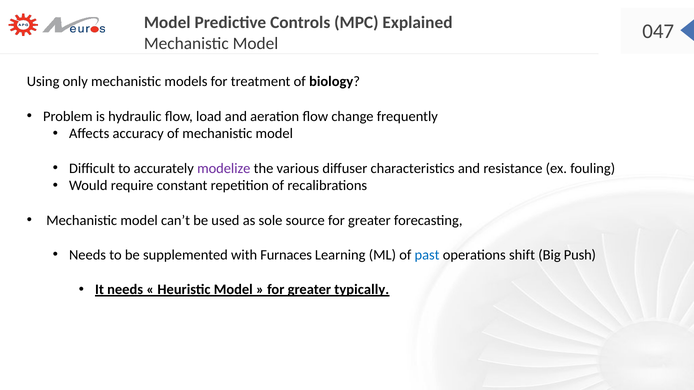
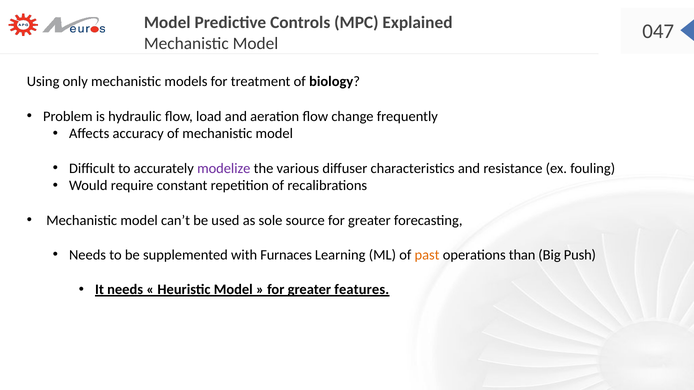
past colour: blue -> orange
shift: shift -> than
typically: typically -> features
